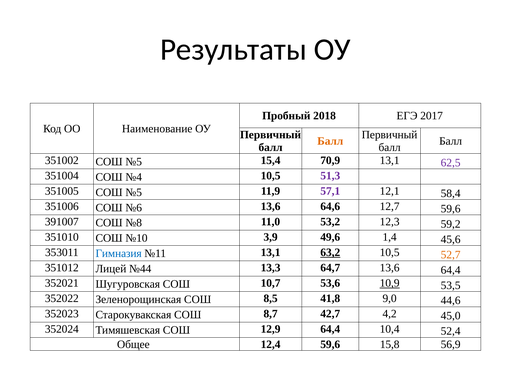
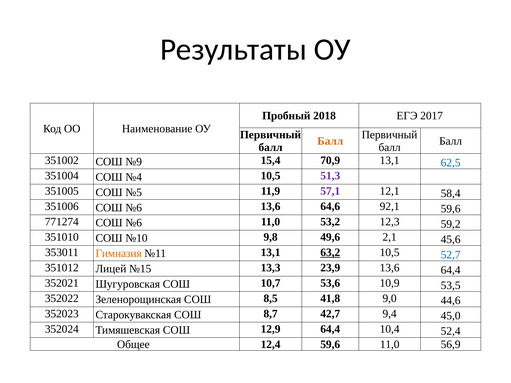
351002 СОШ №5: №5 -> №9
62,5 colour: purple -> blue
12,7: 12,7 -> 92,1
391007: 391007 -> 771274
№8 at (134, 223): №8 -> №6
3,9: 3,9 -> 9,8
1,4: 1,4 -> 2,1
Гимназия colour: blue -> orange
52,7 colour: orange -> blue
№44: №44 -> №15
64,7: 64,7 -> 23,9
10,9 underline: present -> none
4,2: 4,2 -> 9,4
59,6 15,8: 15,8 -> 11,0
